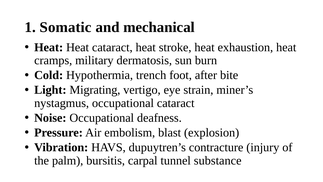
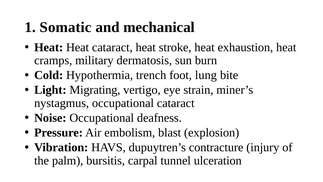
after: after -> lung
substance: substance -> ulceration
